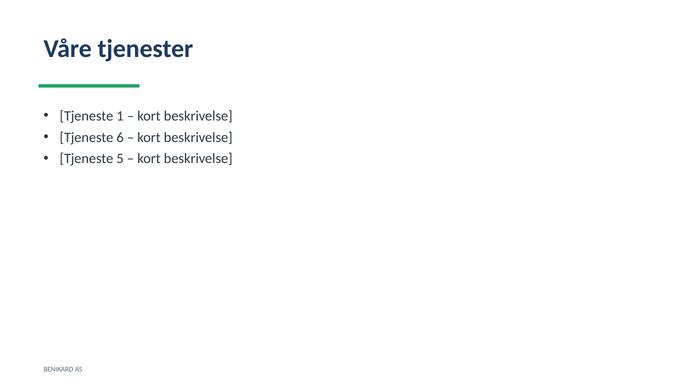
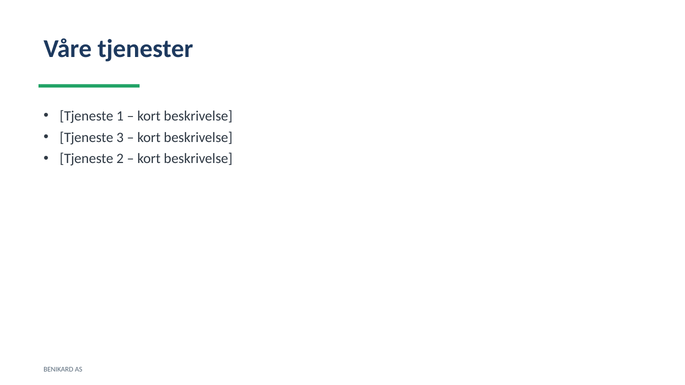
6: 6 -> 3
5: 5 -> 2
